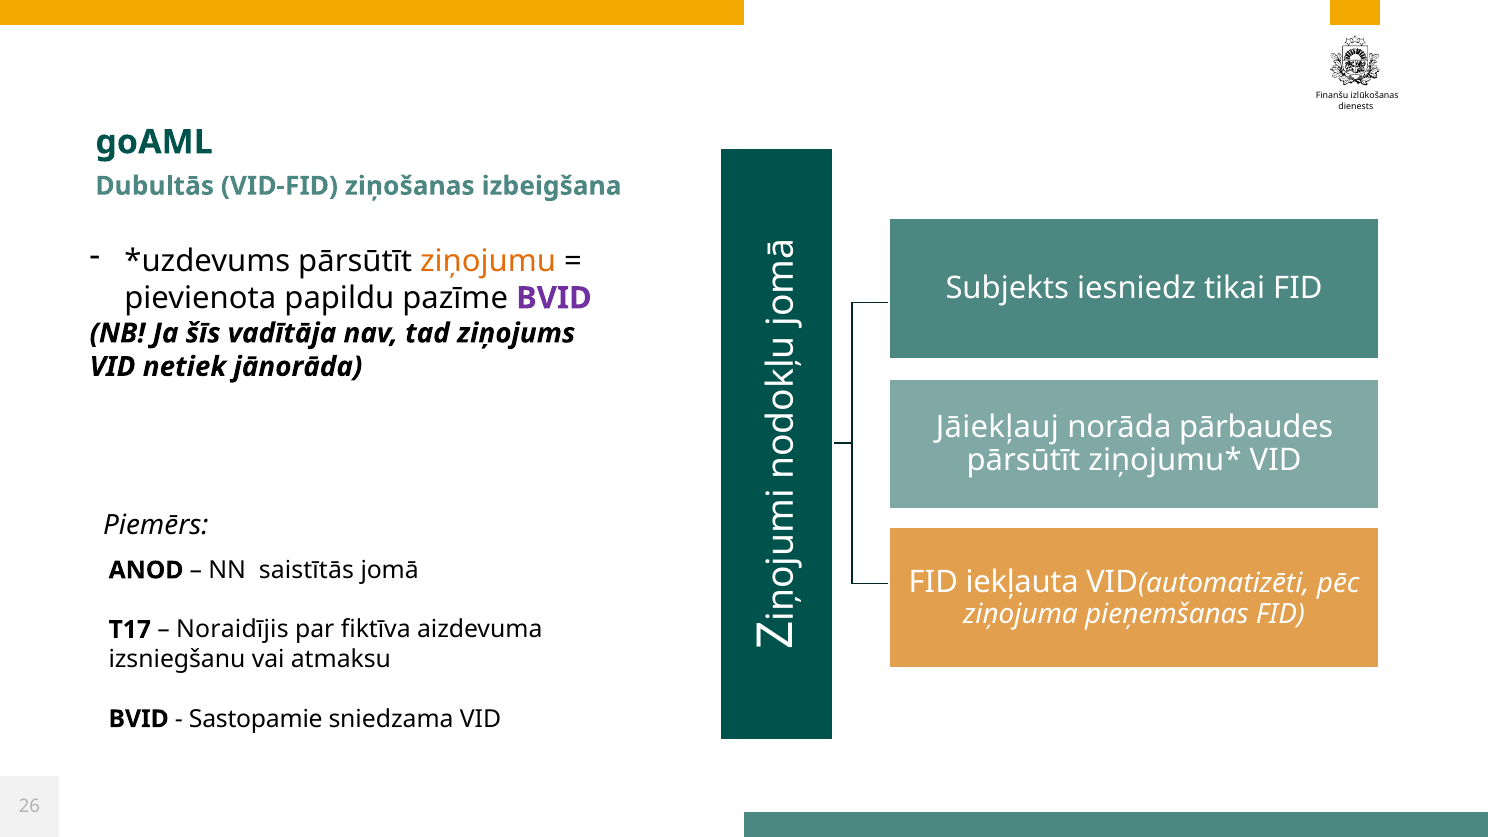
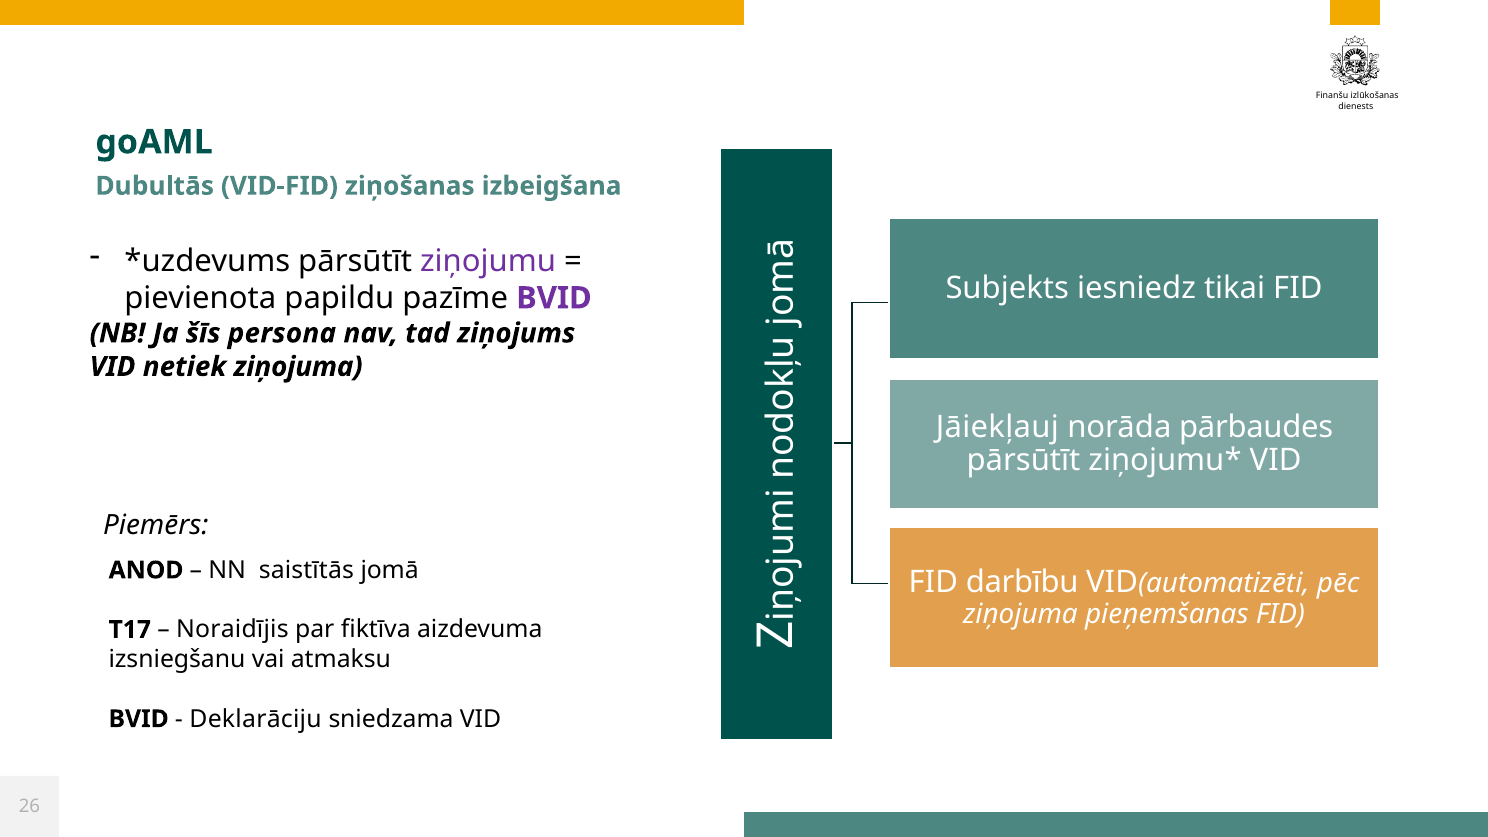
ziņojumu colour: orange -> purple
vadītāja: vadītāja -> persona
netiek jānorāda: jānorāda -> ziņojuma
iekļauta: iekļauta -> darbību
Sastopamie: Sastopamie -> Deklarāciju
